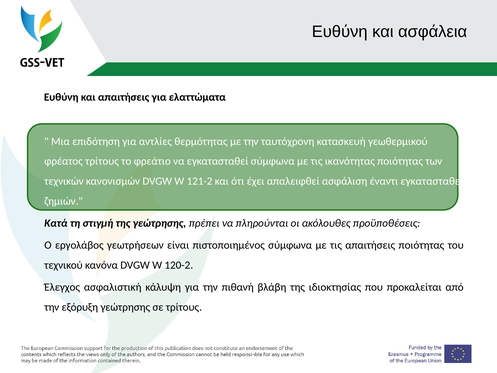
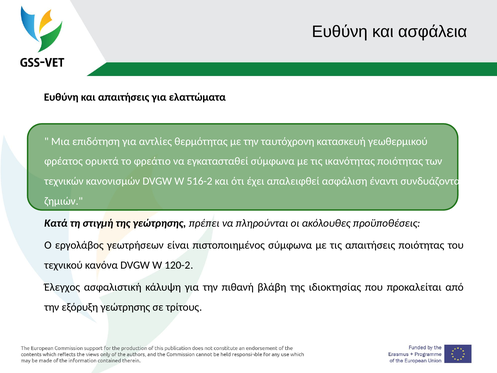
φρέατος τρίτους: τρίτους -> ορυκτά
121-2: 121-2 -> 516-2
έναντι εγκατασταθεί: εγκατασταθεί -> συνδυάζονται
